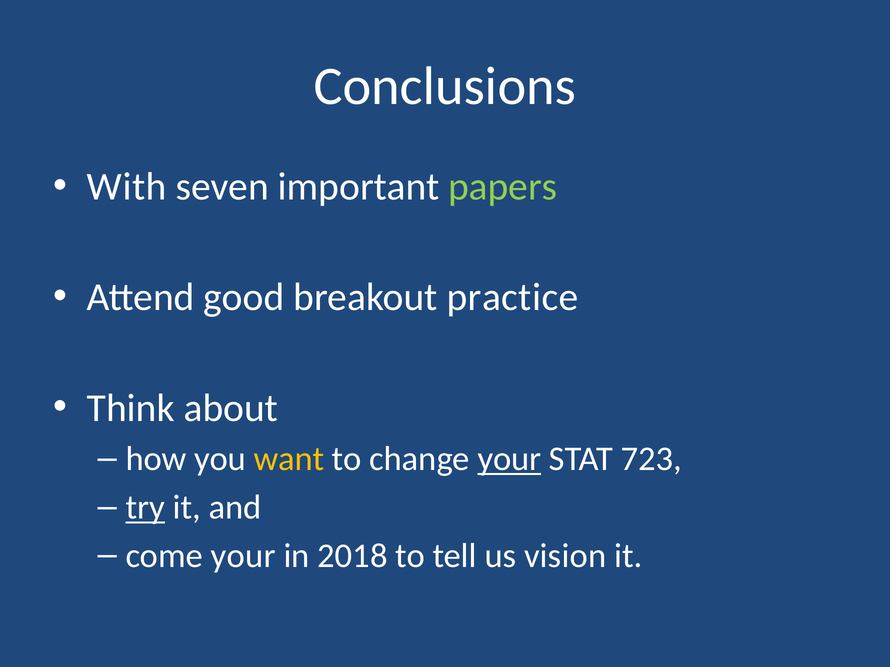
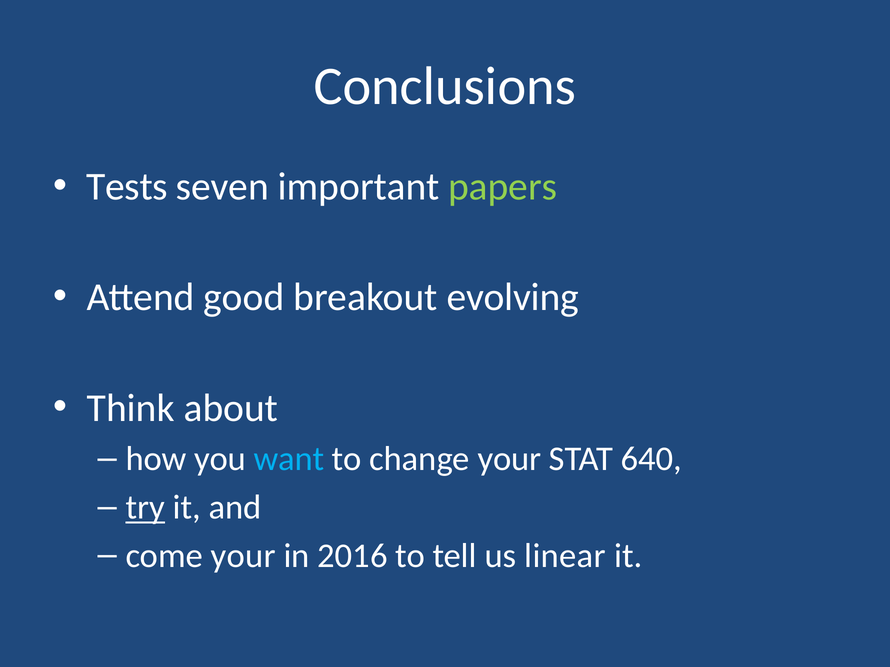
With: With -> Tests
practice: practice -> evolving
want colour: yellow -> light blue
your at (509, 459) underline: present -> none
723: 723 -> 640
2018: 2018 -> 2016
vision: vision -> linear
